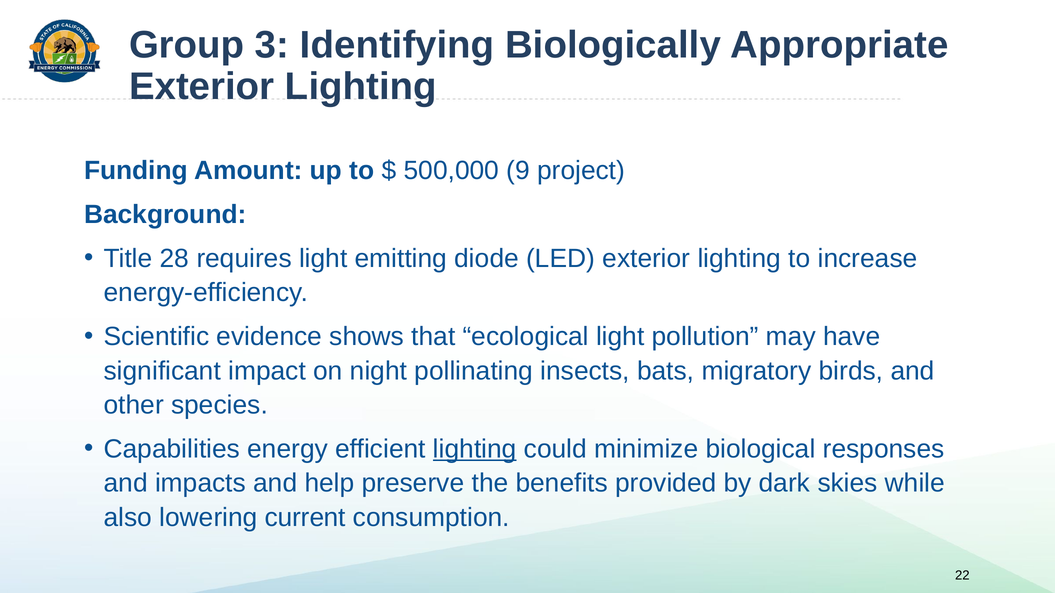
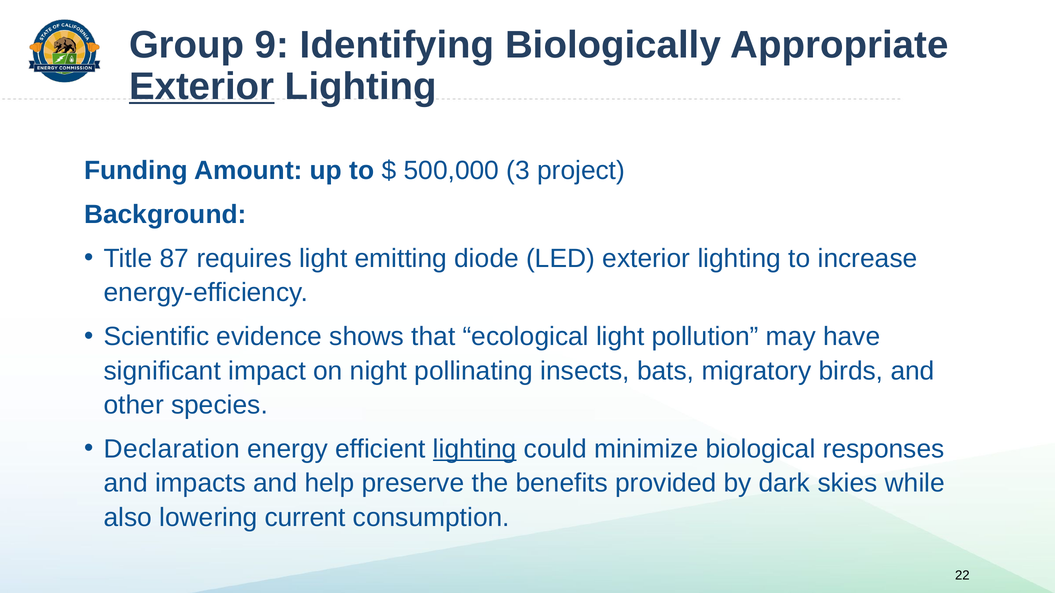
3: 3 -> 9
Exterior at (202, 87) underline: none -> present
9: 9 -> 3
28: 28 -> 87
Capabilities: Capabilities -> Declaration
